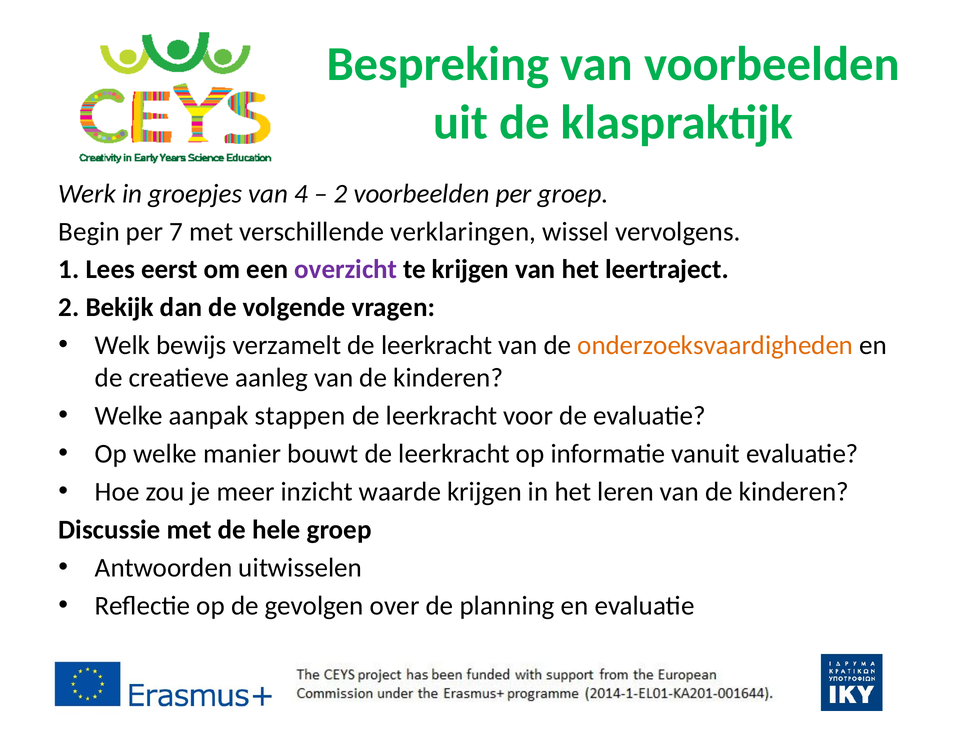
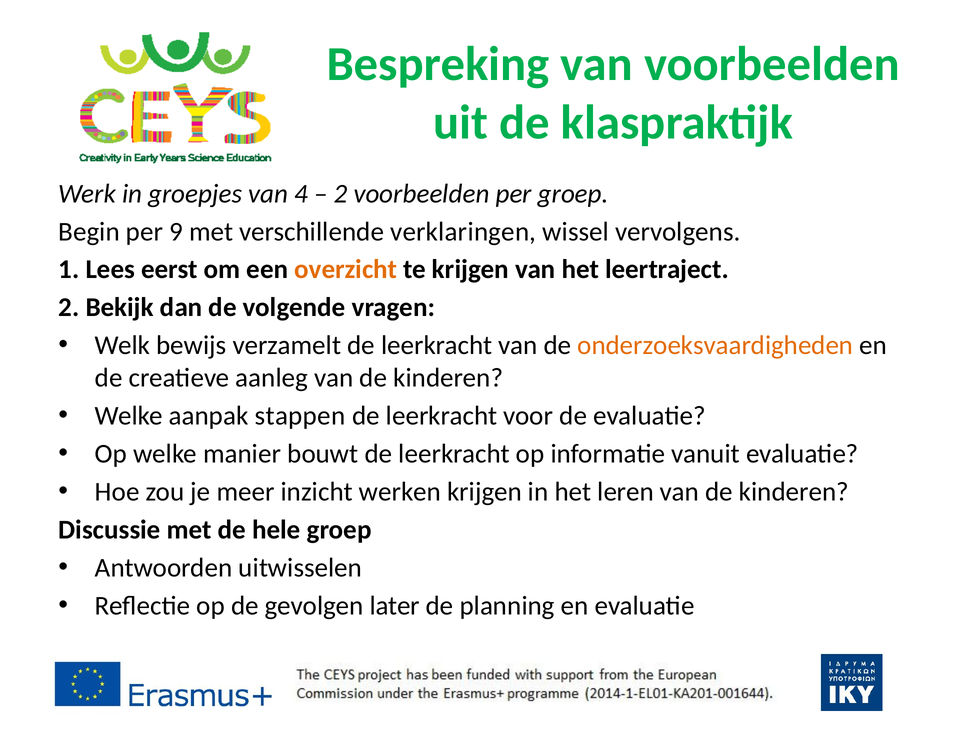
7: 7 -> 9
overzicht colour: purple -> orange
waarde: waarde -> werken
over: over -> later
